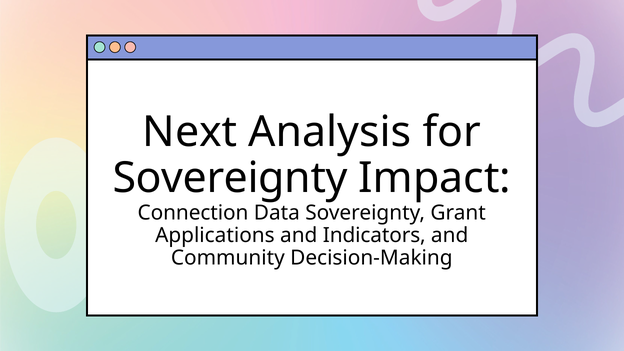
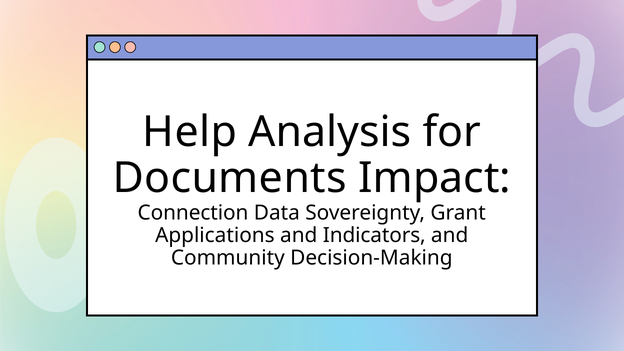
Next: Next -> Help
Sovereignty at (230, 178): Sovereignty -> Documents
